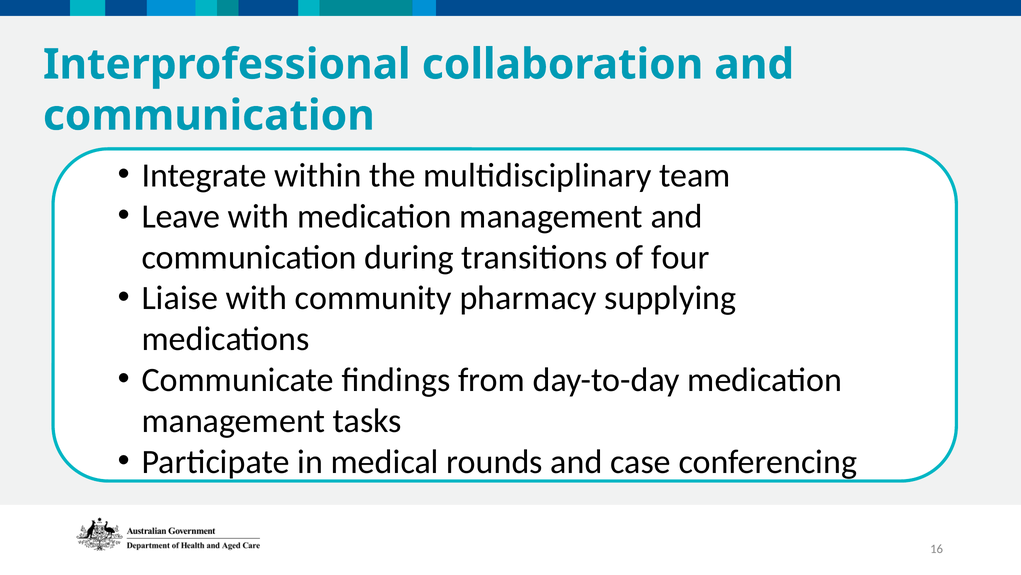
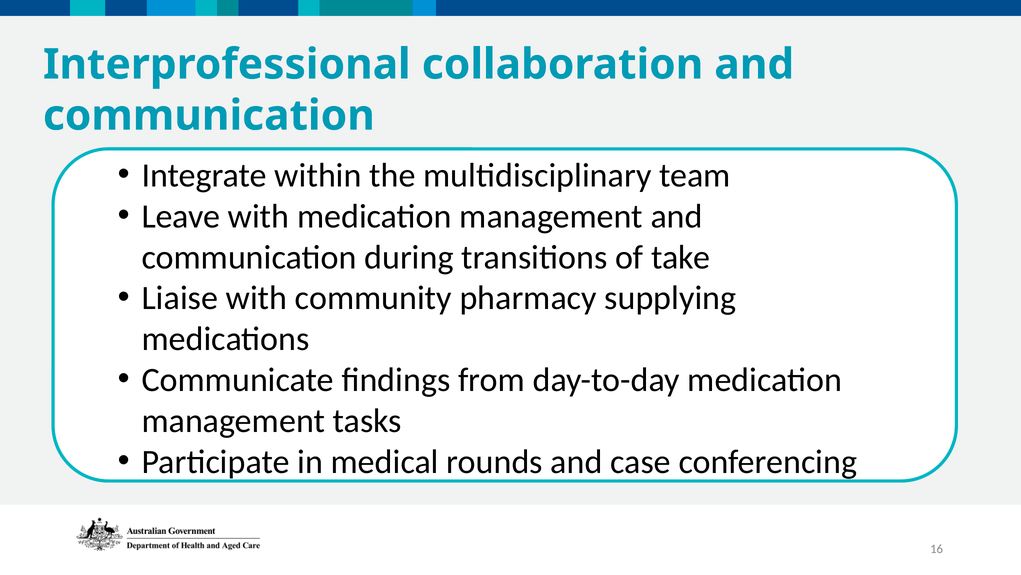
four: four -> take
